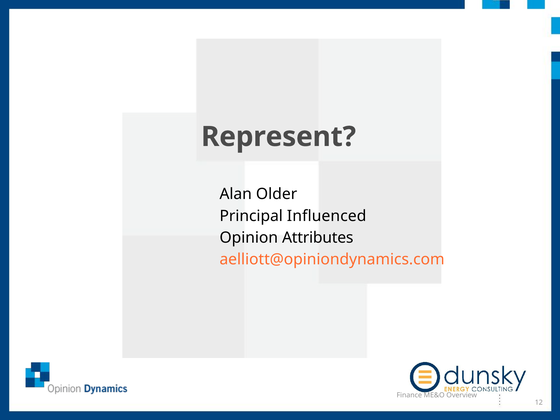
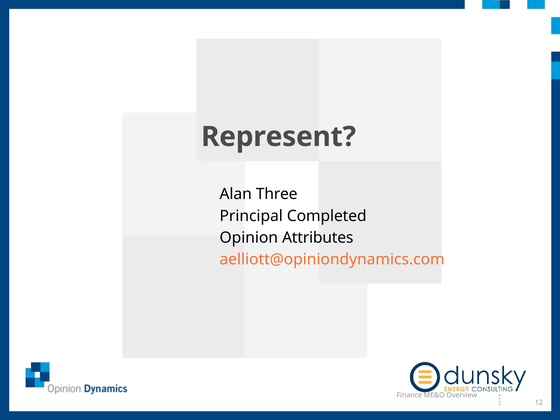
Older: Older -> Three
Influenced: Influenced -> Completed
